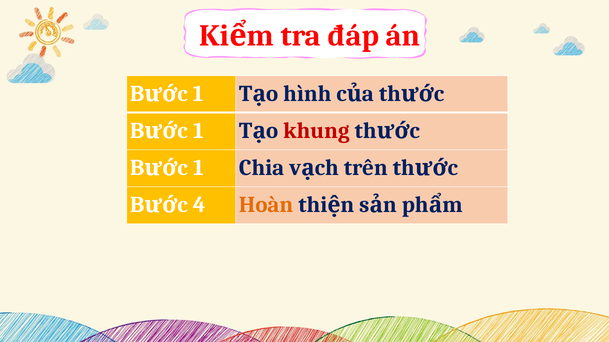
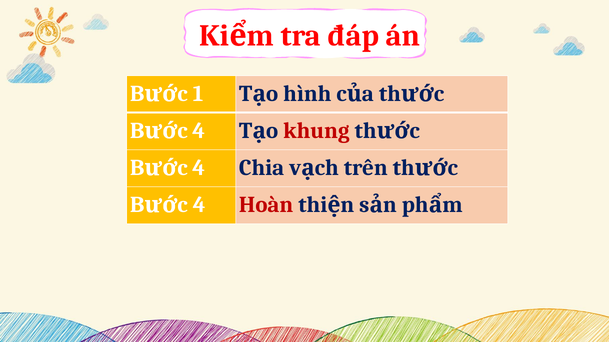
1 at (198, 131): 1 -> 4
1 at (198, 168): 1 -> 4
Hoàn colour: orange -> red
